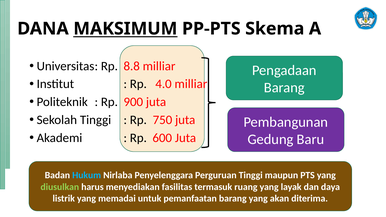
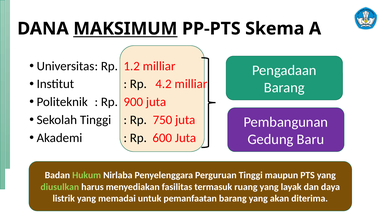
8.8: 8.8 -> 1.2
4.0: 4.0 -> 4.2
Hukum colour: light blue -> light green
